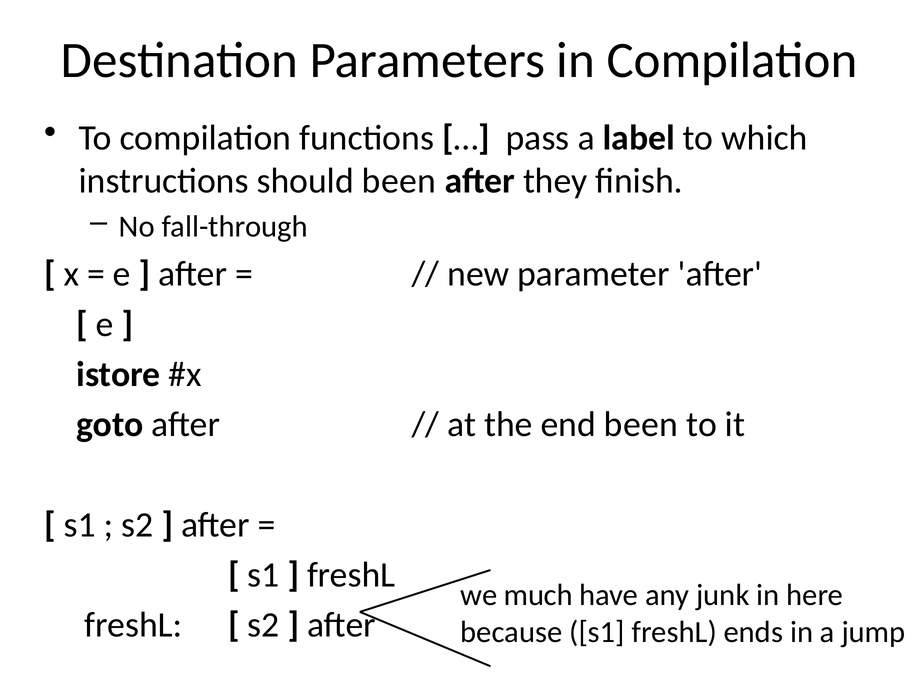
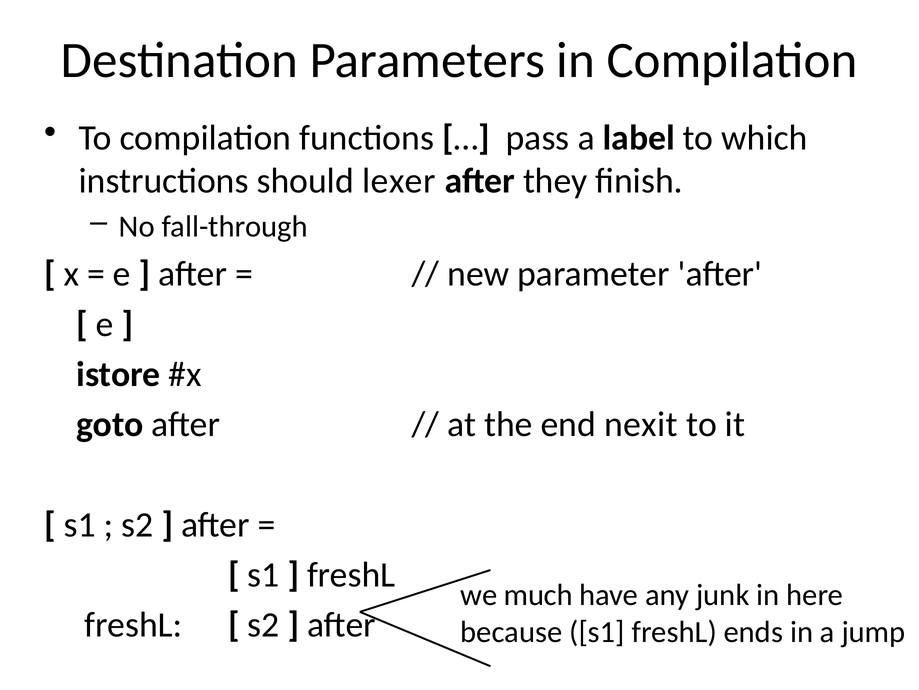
should been: been -> lexer
end been: been -> nexit
